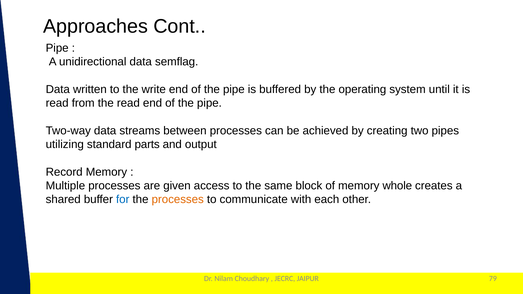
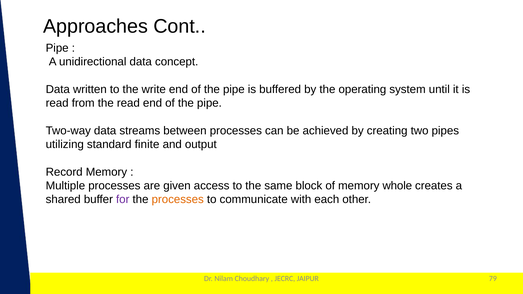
semflag: semflag -> concept
parts: parts -> finite
for colour: blue -> purple
